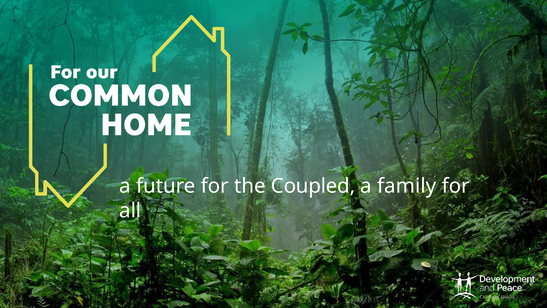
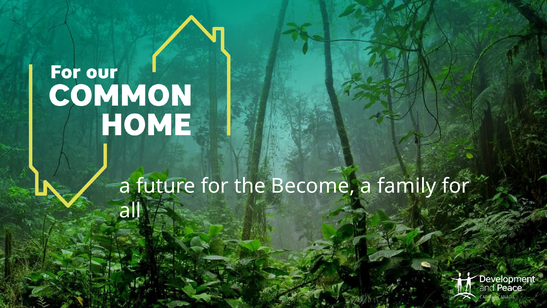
Coupled: Coupled -> Become
